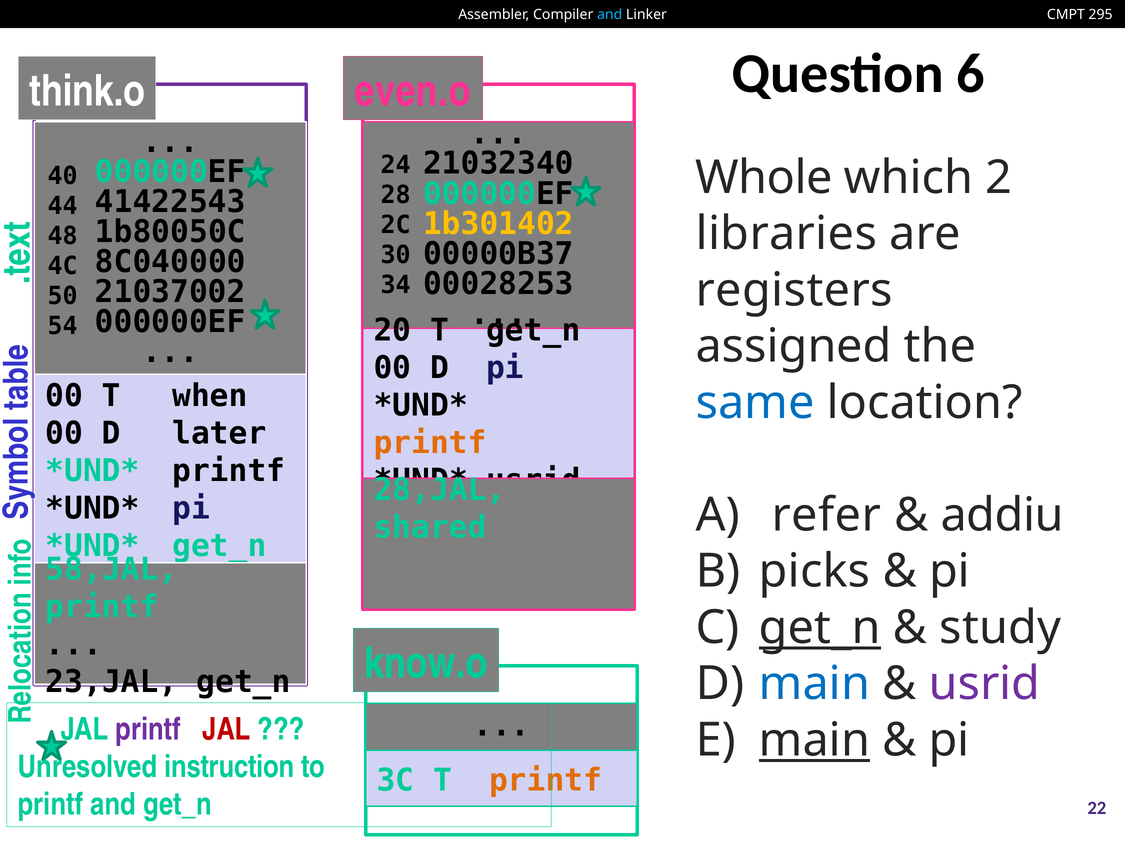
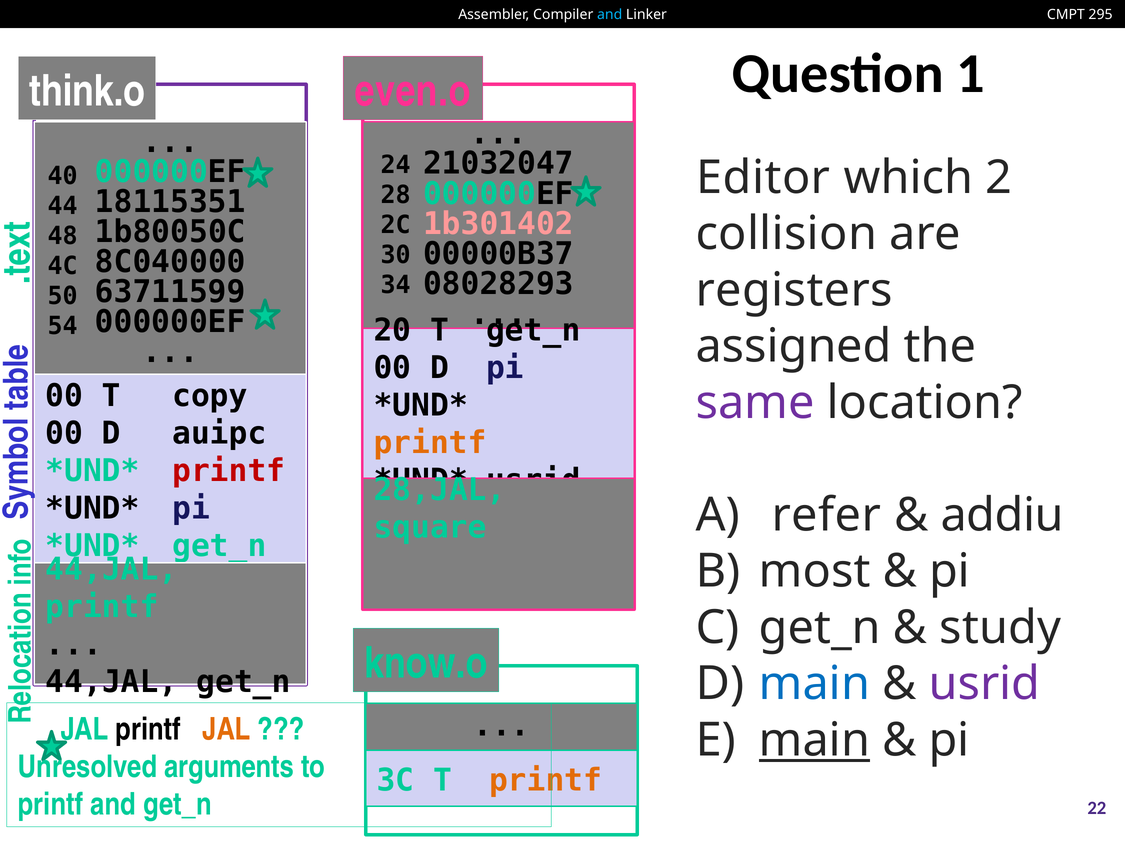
6: 6 -> 1
21032340: 21032340 -> 21032047
Whole: Whole -> Editor
41422543: 41422543 -> 18115351
1b301402 colour: yellow -> pink
libraries: libraries -> collision
00028253: 00028253 -> 08028293
21037002: 21037002 -> 63711599
when: when -> copy
same colour: blue -> purple
later: later -> auipc
printf at (229, 471) colour: black -> red
shared: shared -> square
58,JAL at (111, 569): 58,JAL -> 44,JAL
picks: picks -> most
get_n at (820, 628) underline: present -> none
23,JAL at (111, 682): 23,JAL -> 44,JAL
printf at (148, 729) colour: purple -> black
JAL at (226, 729) colour: red -> orange
instruction: instruction -> arguments
